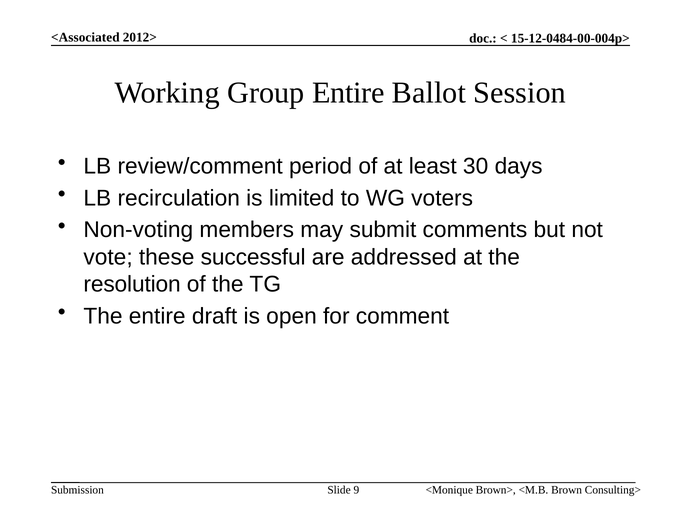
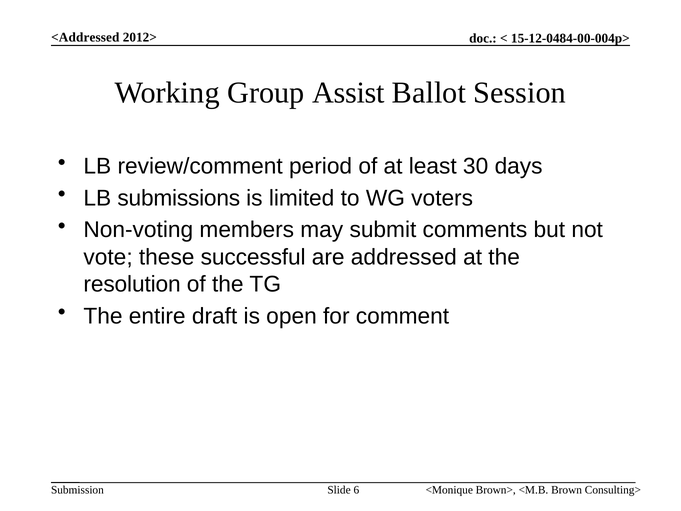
<Associated: <Associated -> <Addressed
Group Entire: Entire -> Assist
recirculation: recirculation -> submissions
9: 9 -> 6
